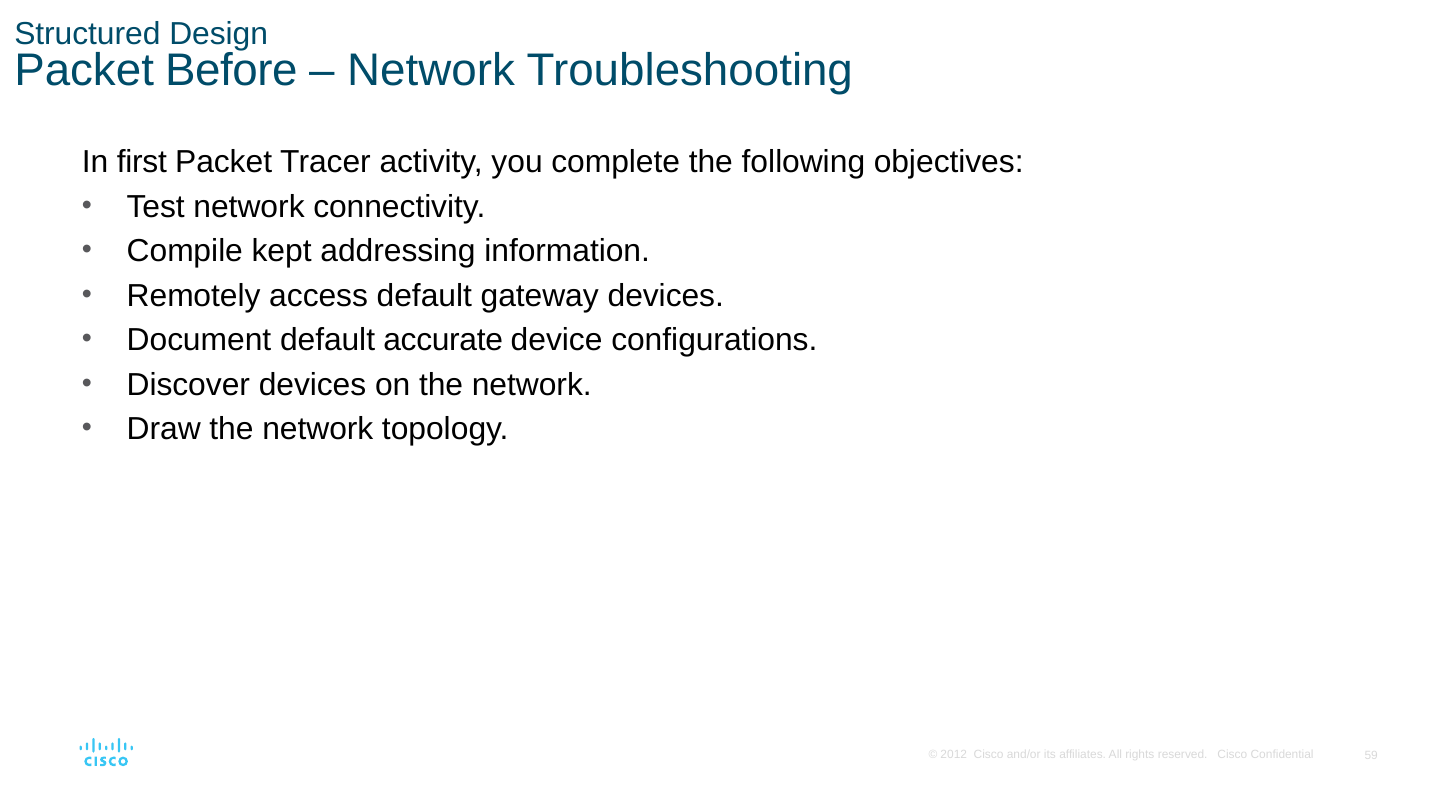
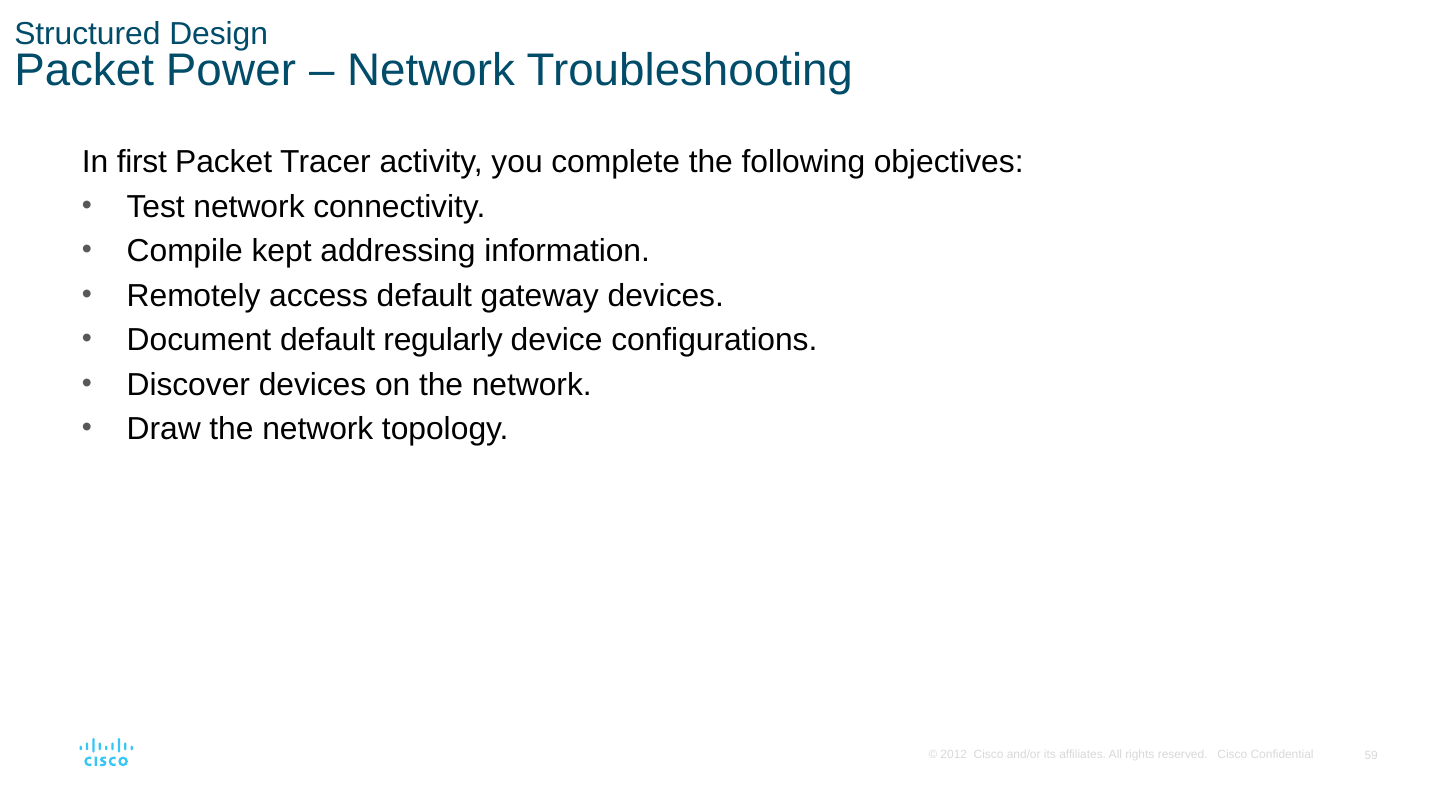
Before: Before -> Power
accurate: accurate -> regularly
